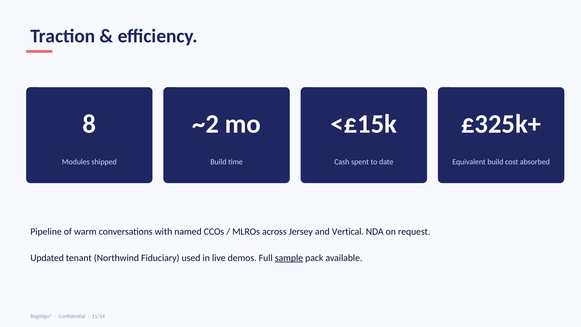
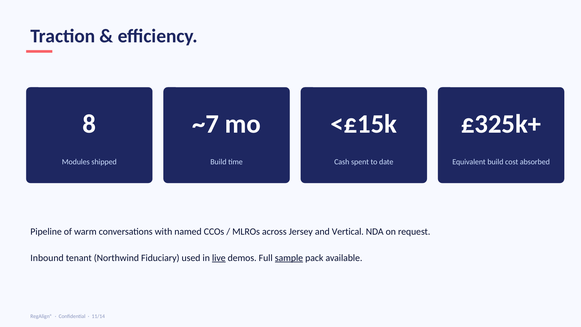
~2: ~2 -> ~7
Updated: Updated -> Inbound
live underline: none -> present
